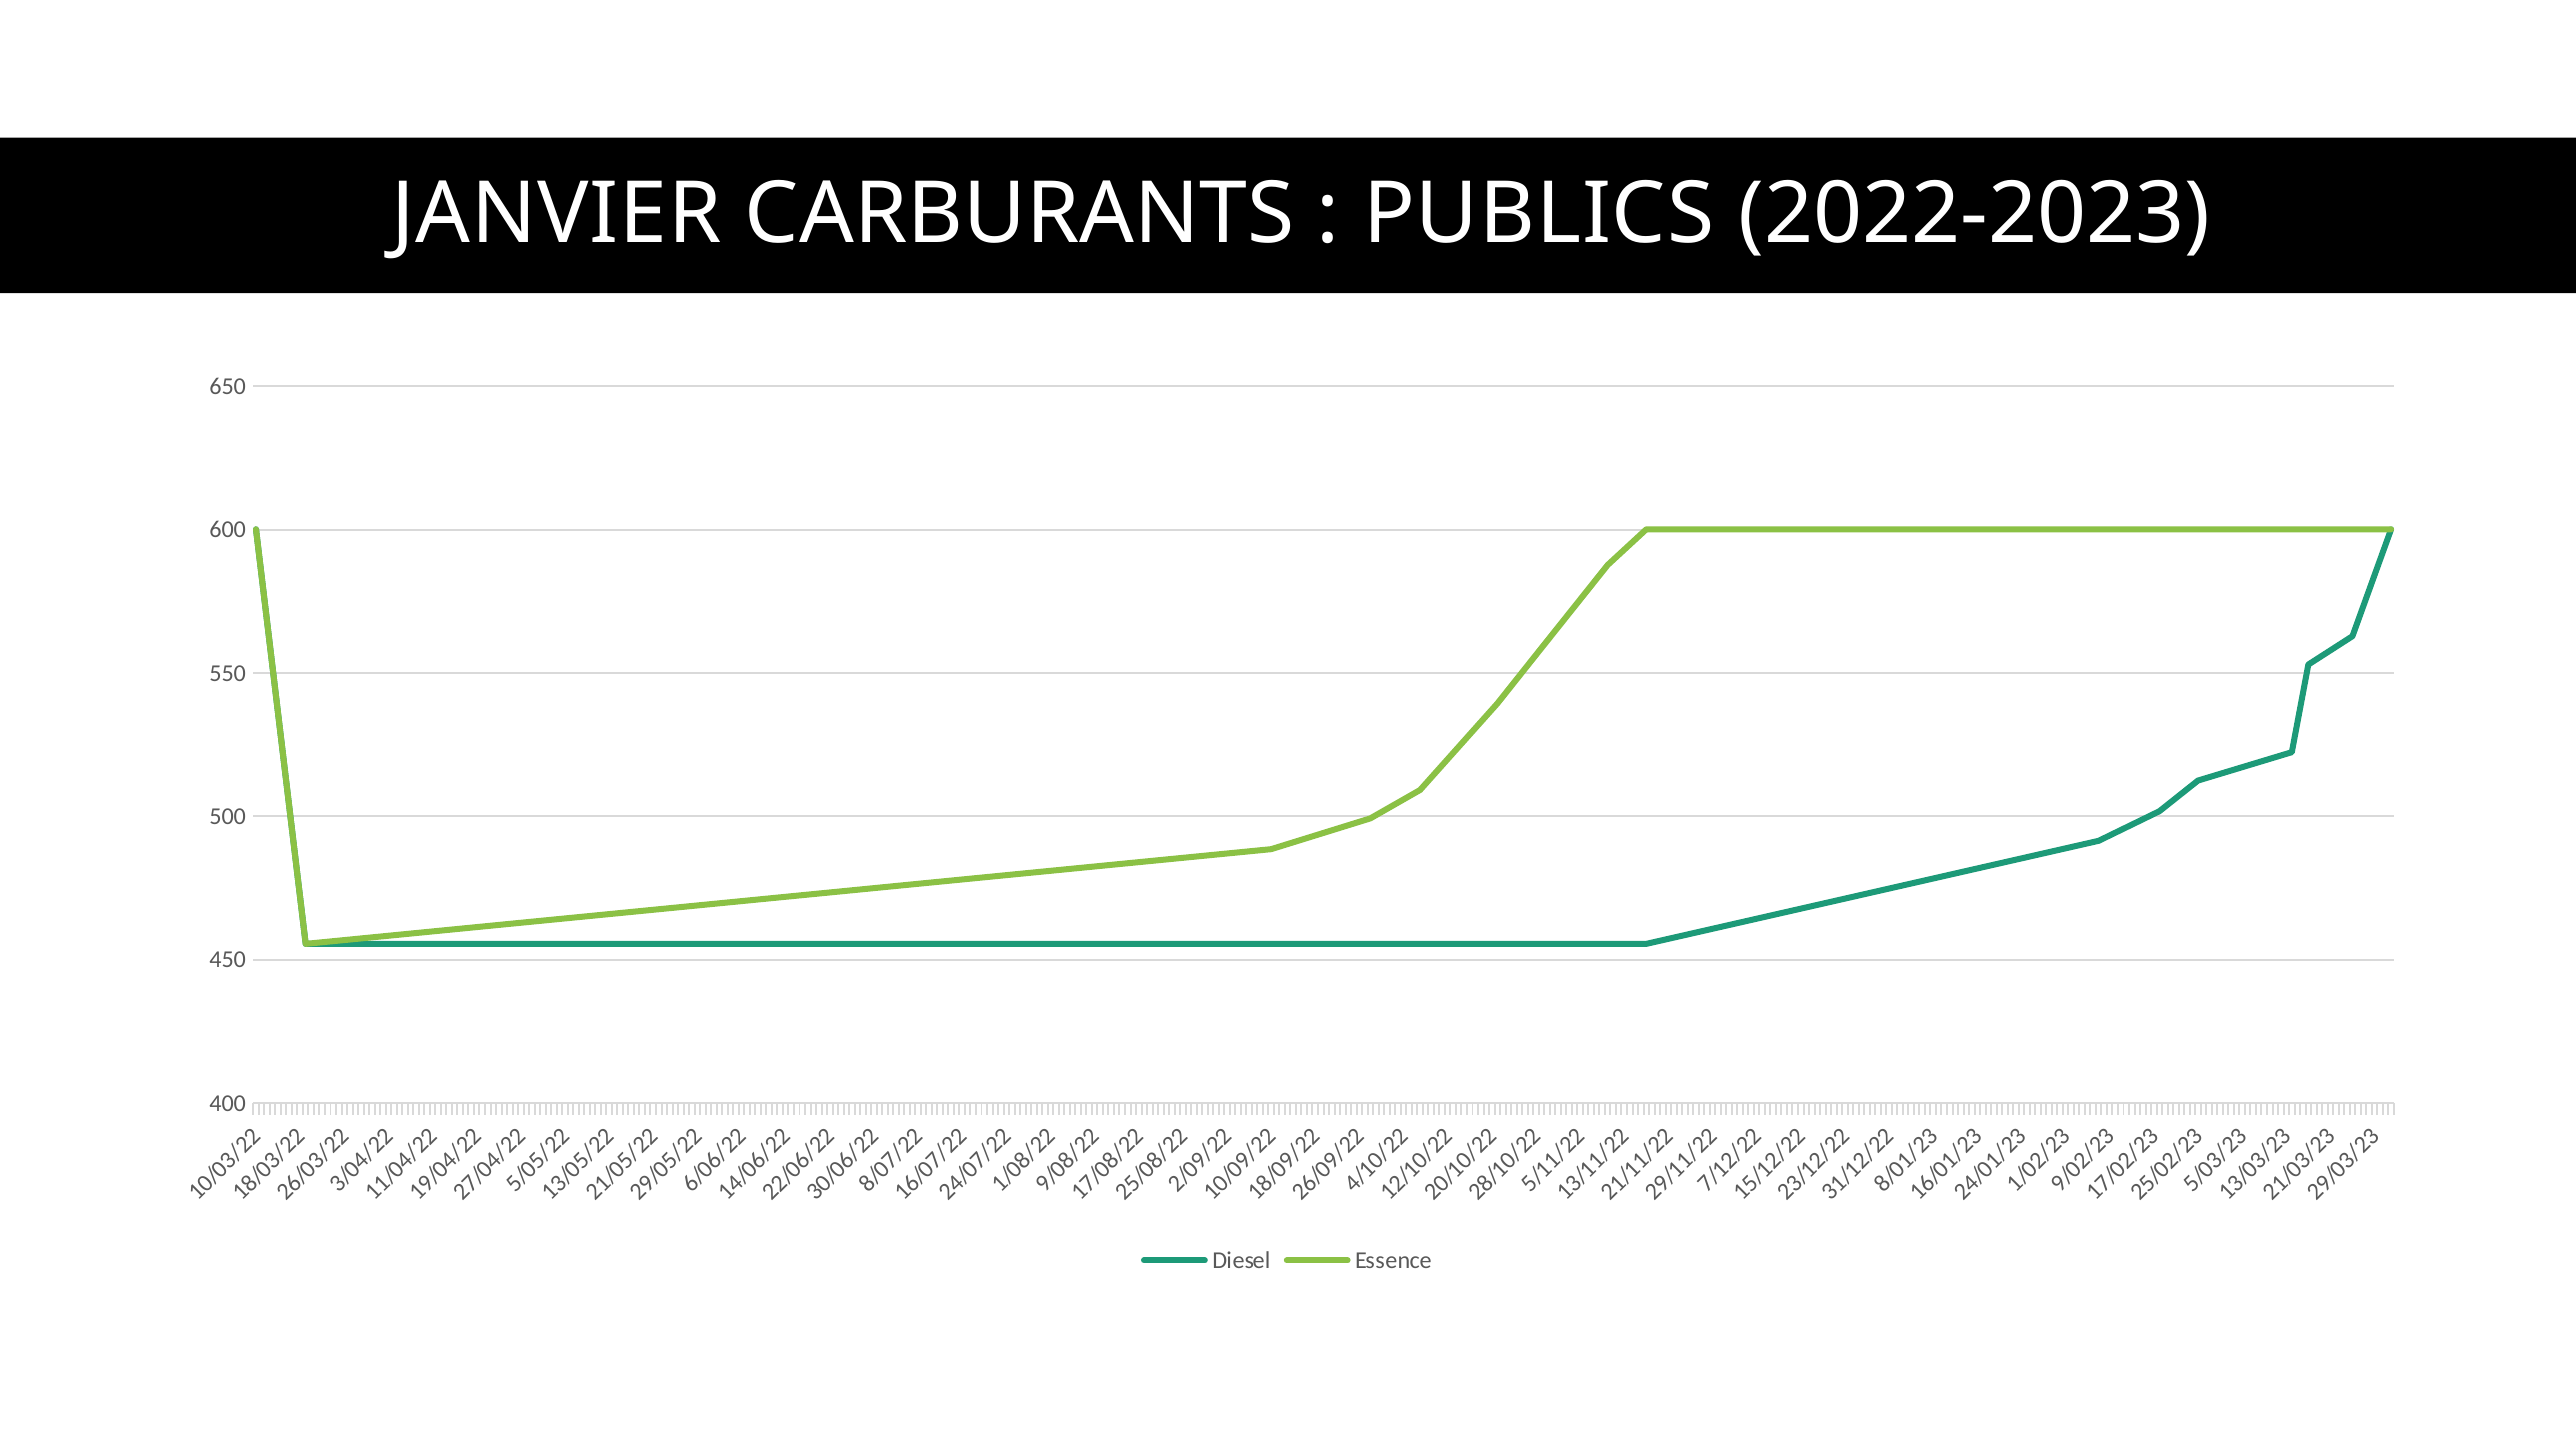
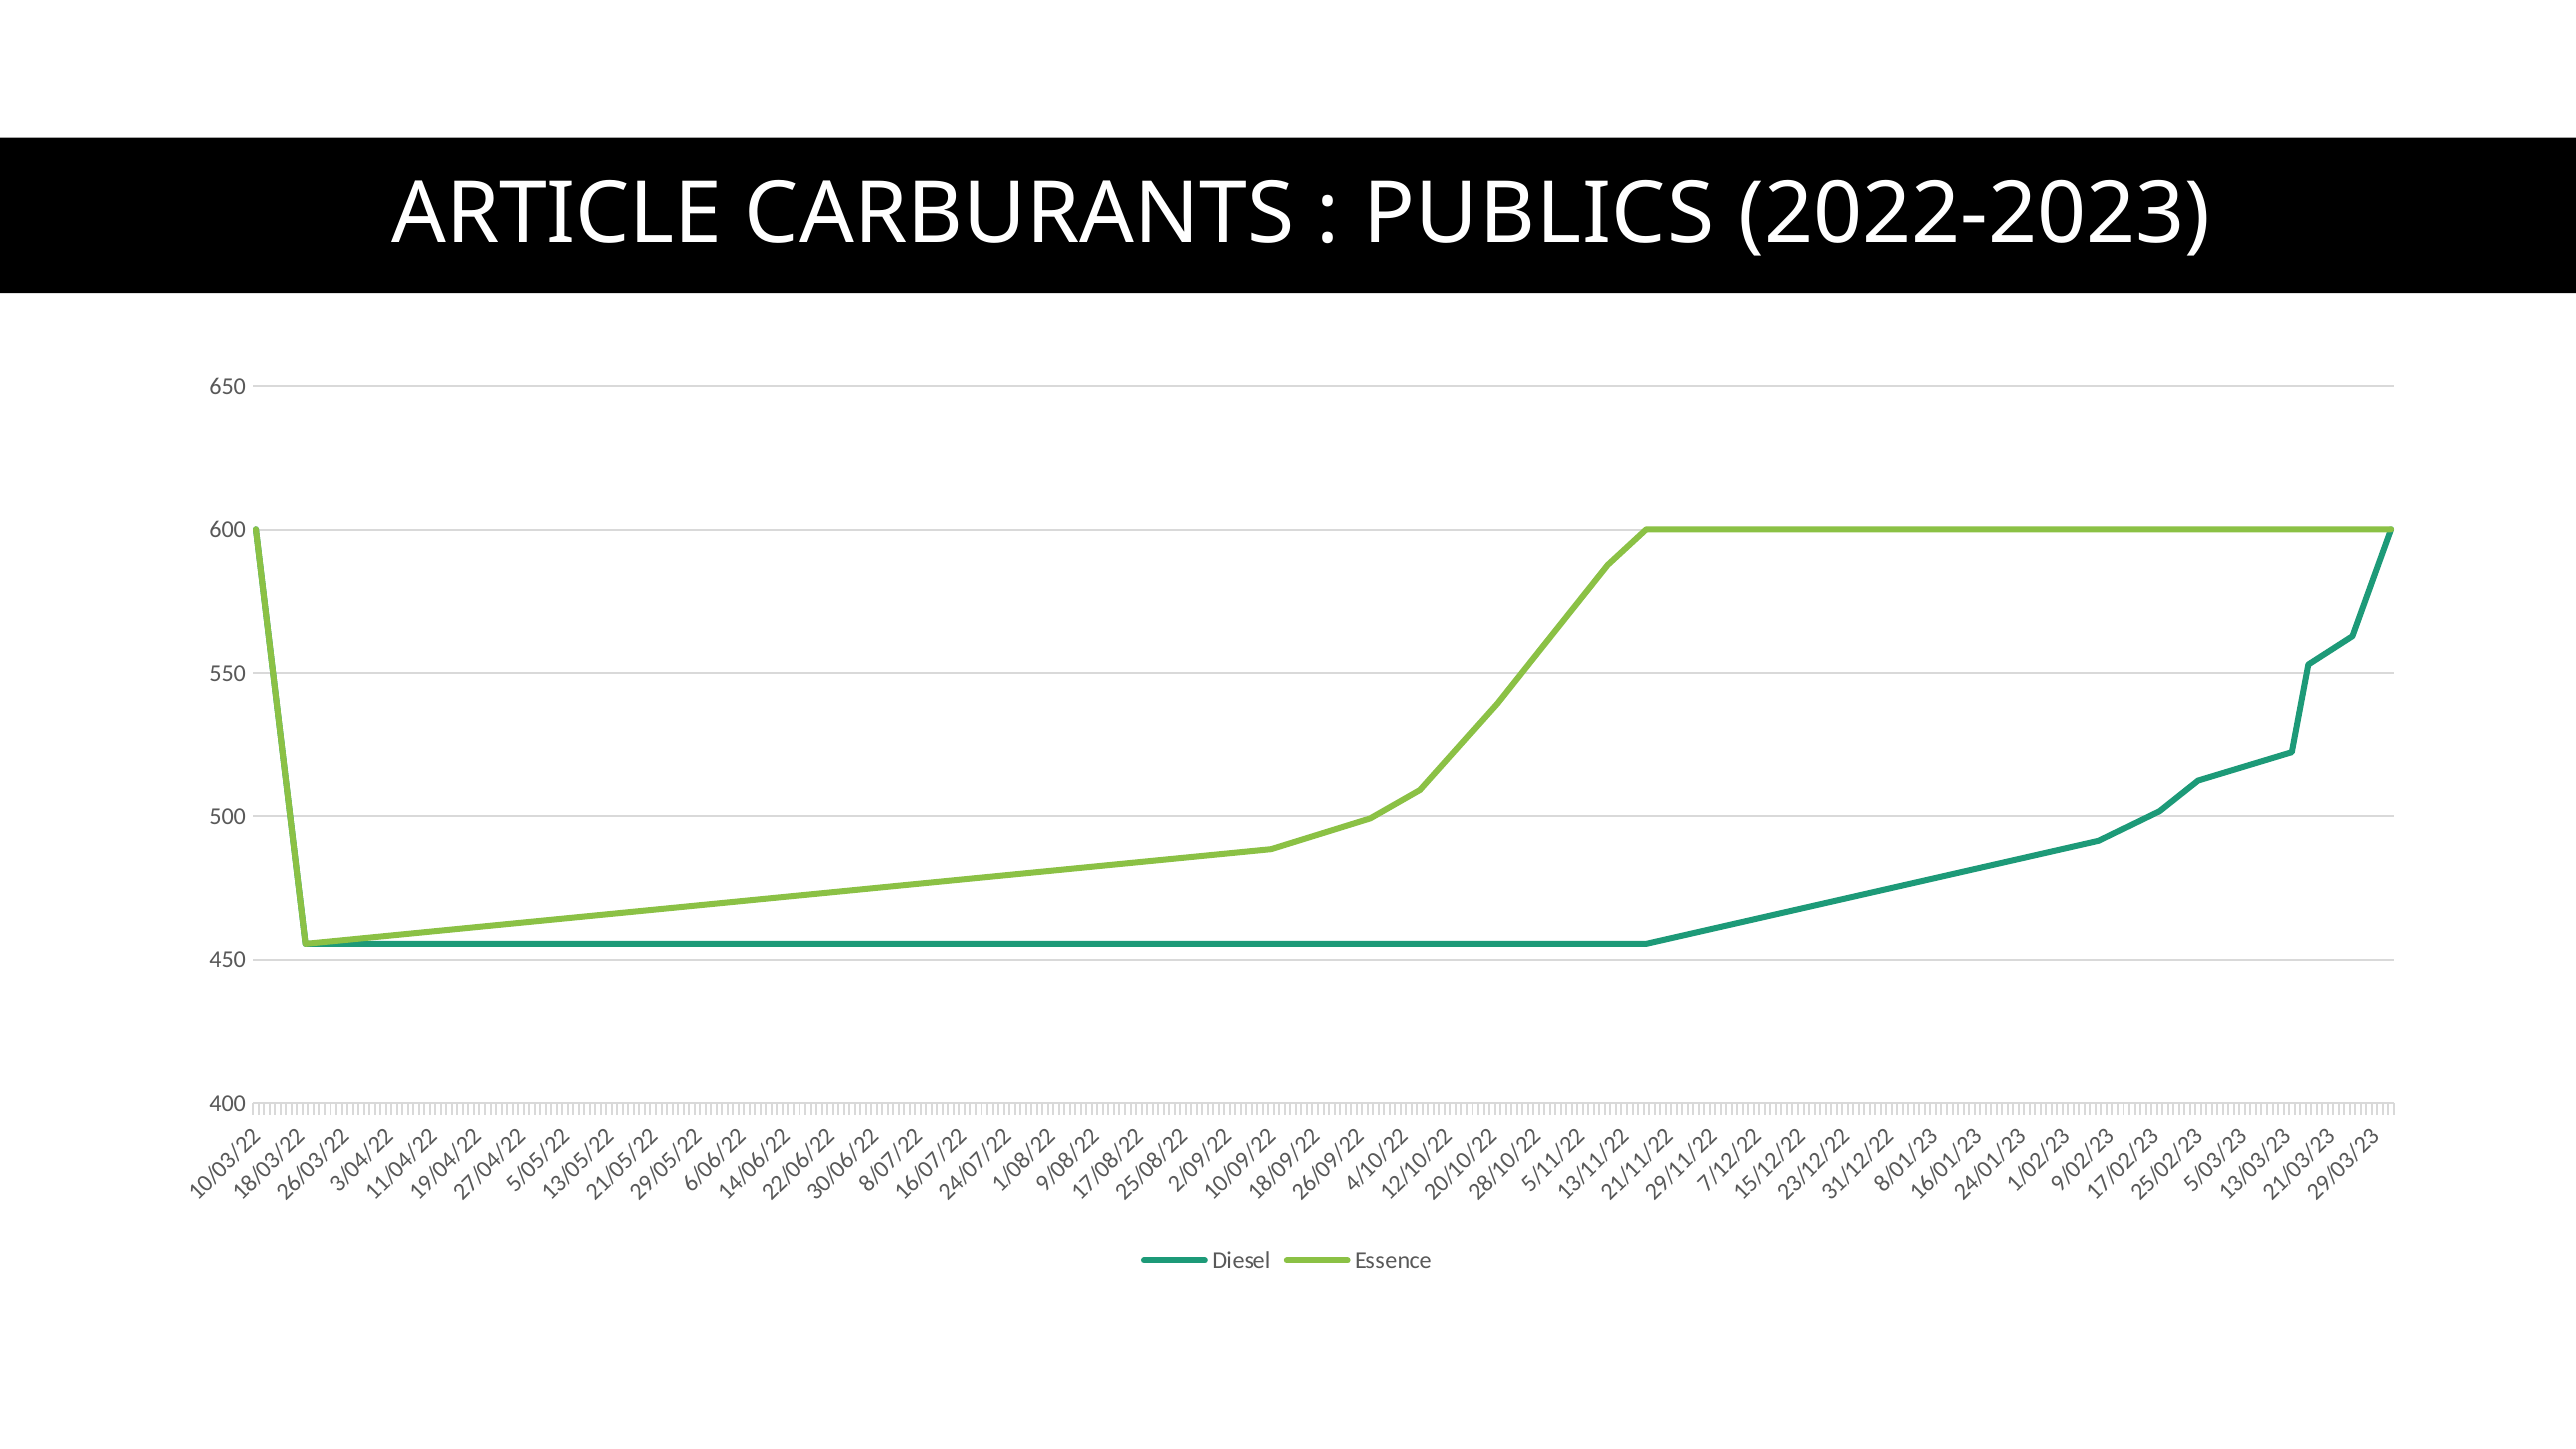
JANVIER: JANVIER -> ARTICLE
